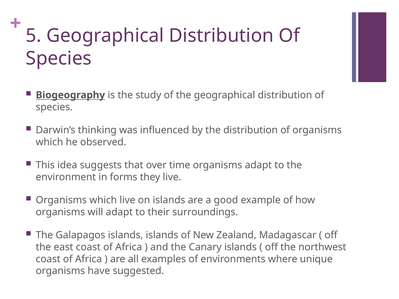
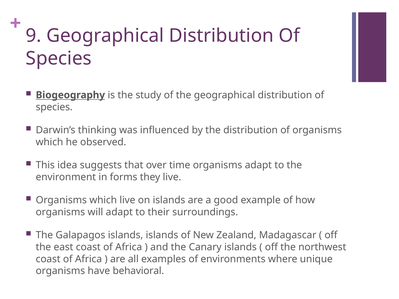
5: 5 -> 9
suggested: suggested -> behavioral
